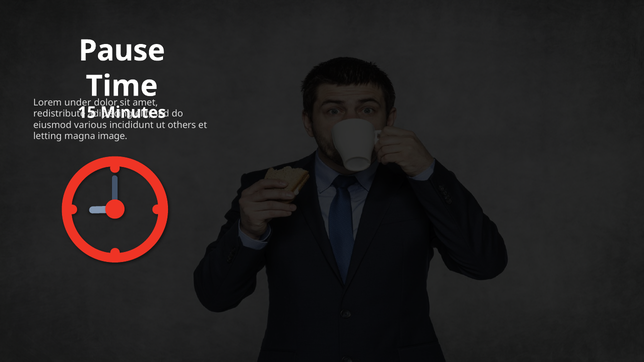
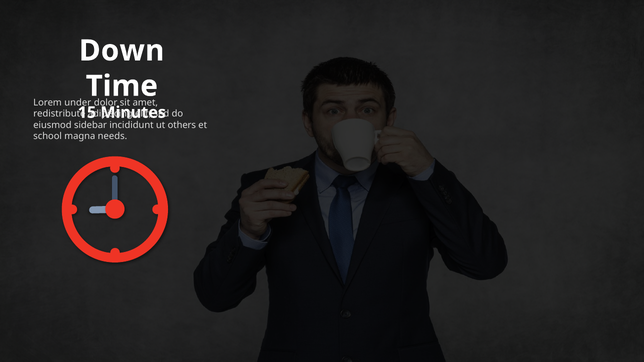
Pause: Pause -> Down
various: various -> sidebar
letting: letting -> school
image: image -> needs
